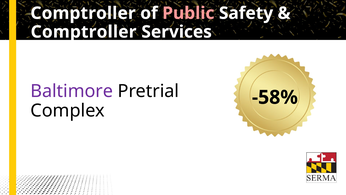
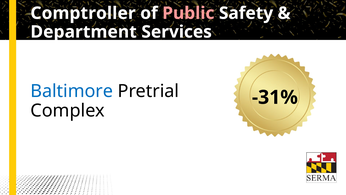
Comptroller at (84, 32): Comptroller -> Department
Baltimore colour: purple -> blue
-58%: -58% -> -31%
